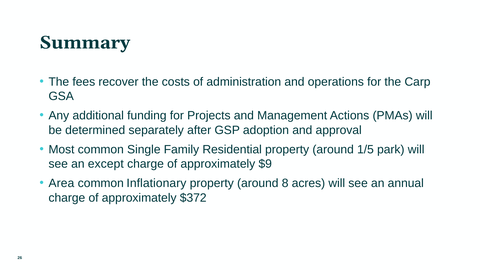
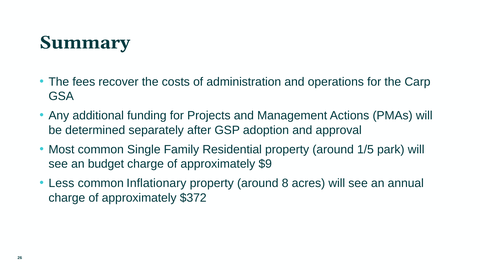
except: except -> budget
Area: Area -> Less
